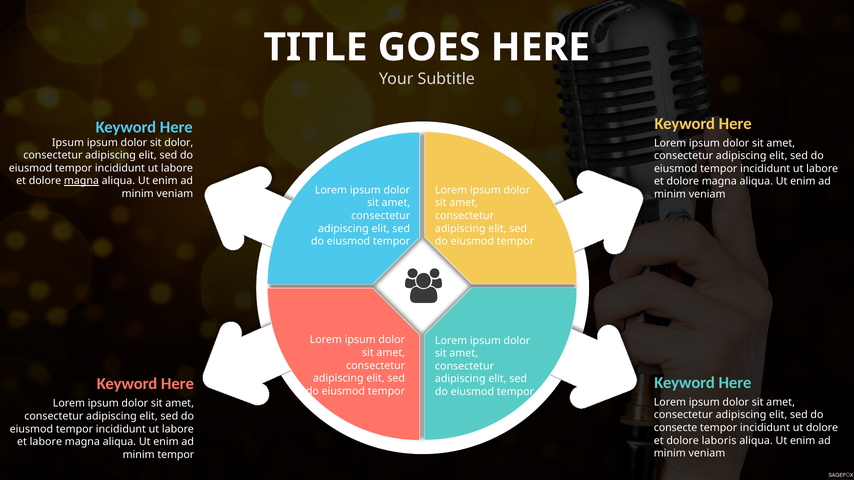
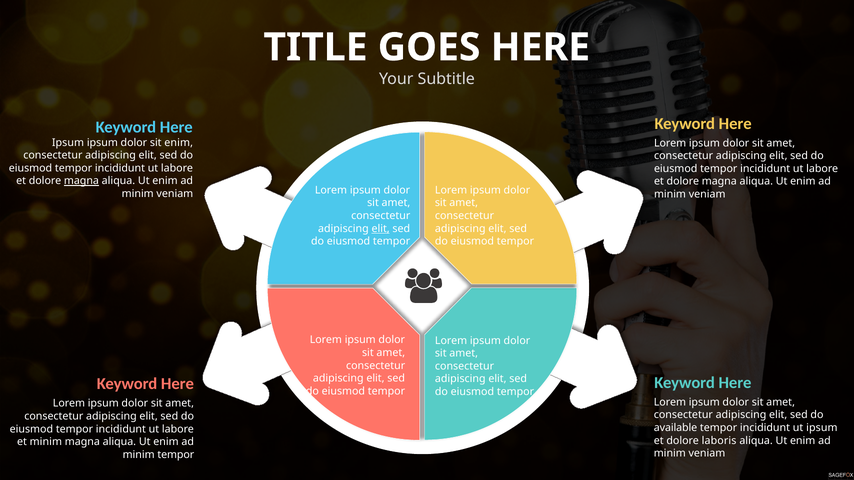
sit dolor: dolor -> enim
elit at (381, 229) underline: none -> present
consecte: consecte -> available
ut dolore: dolore -> ipsum
et labore: labore -> minim
